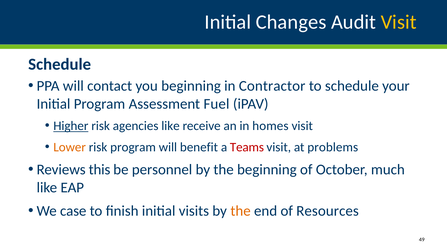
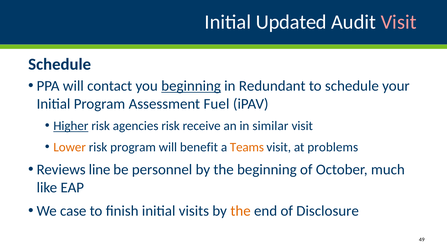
Changes: Changes -> Updated
Visit at (399, 22) colour: yellow -> pink
beginning at (191, 86) underline: none -> present
Contractor: Contractor -> Redundant
agencies like: like -> risk
homes: homes -> similar
Teams colour: red -> orange
this: this -> line
Resources: Resources -> Disclosure
